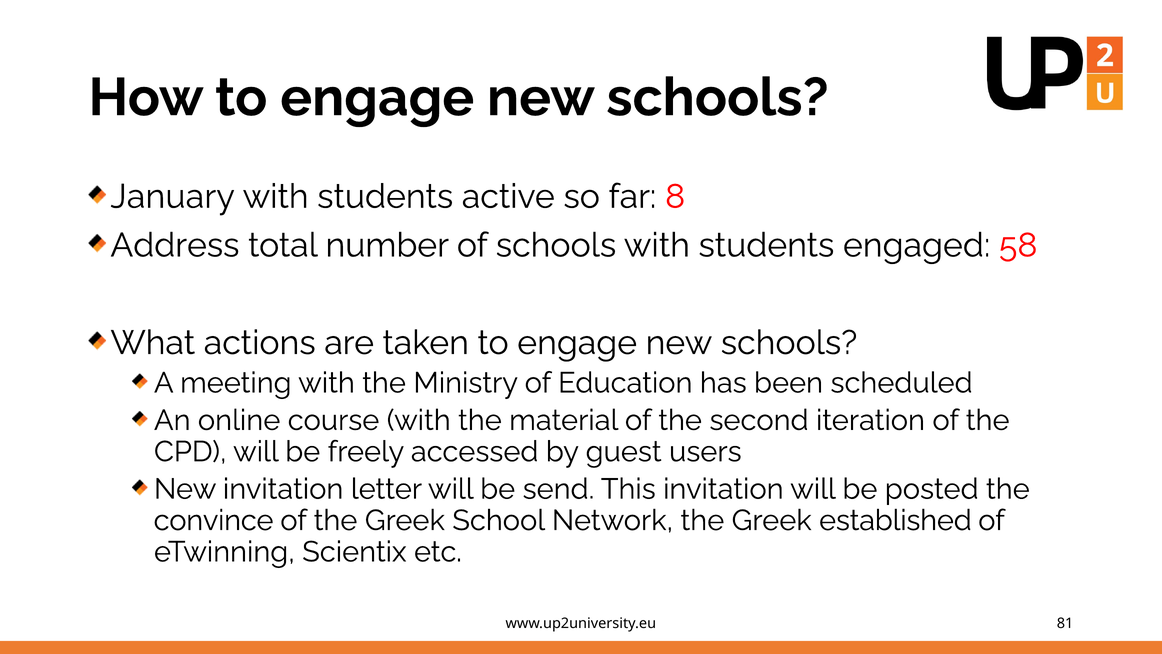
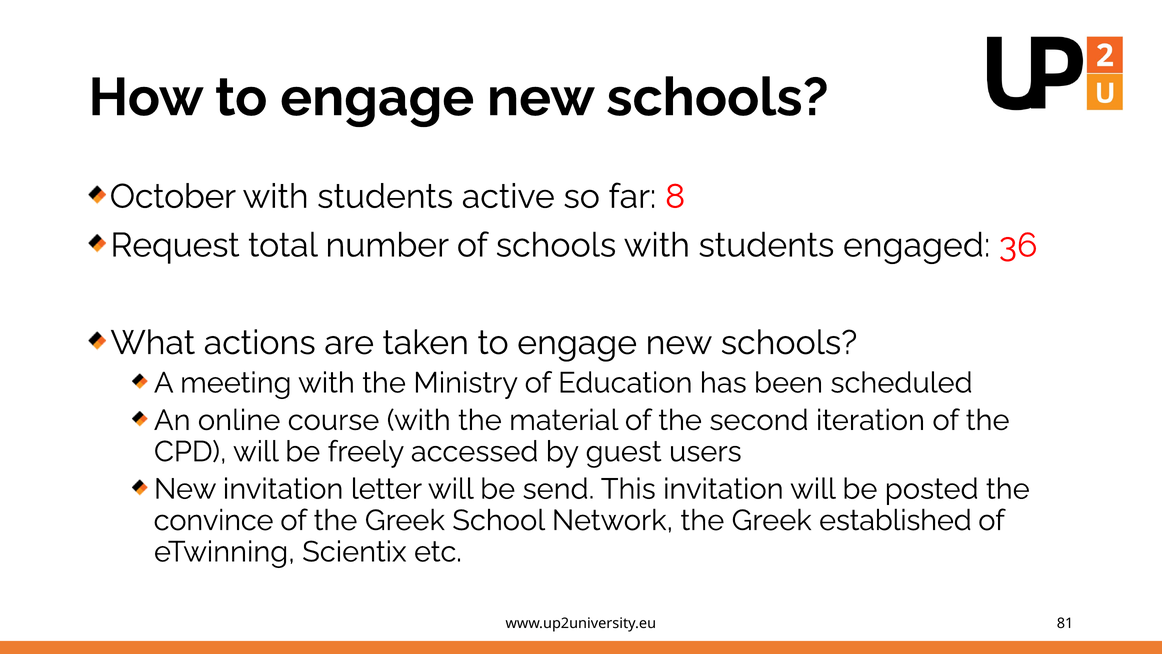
January: January -> October
Address: Address -> Request
58: 58 -> 36
